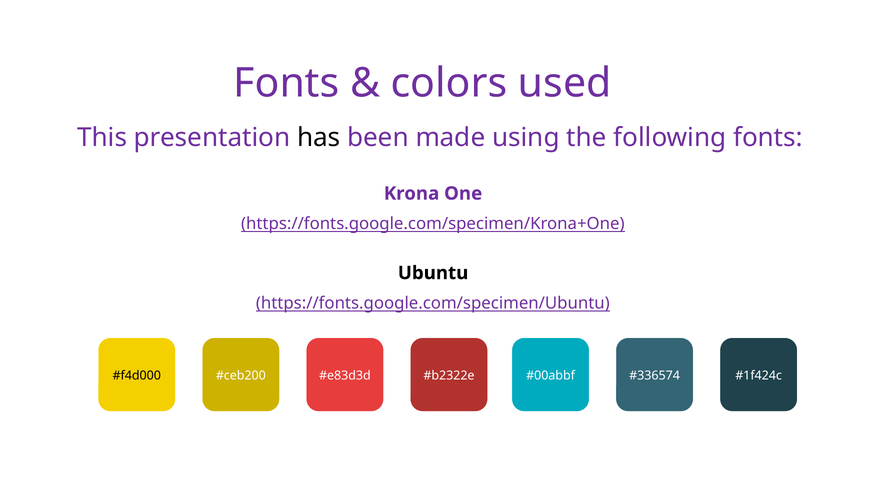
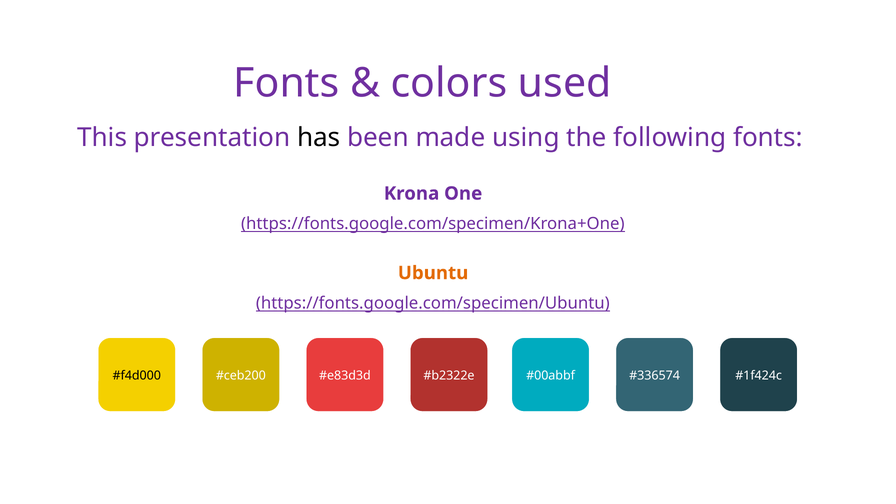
Ubuntu colour: black -> orange
